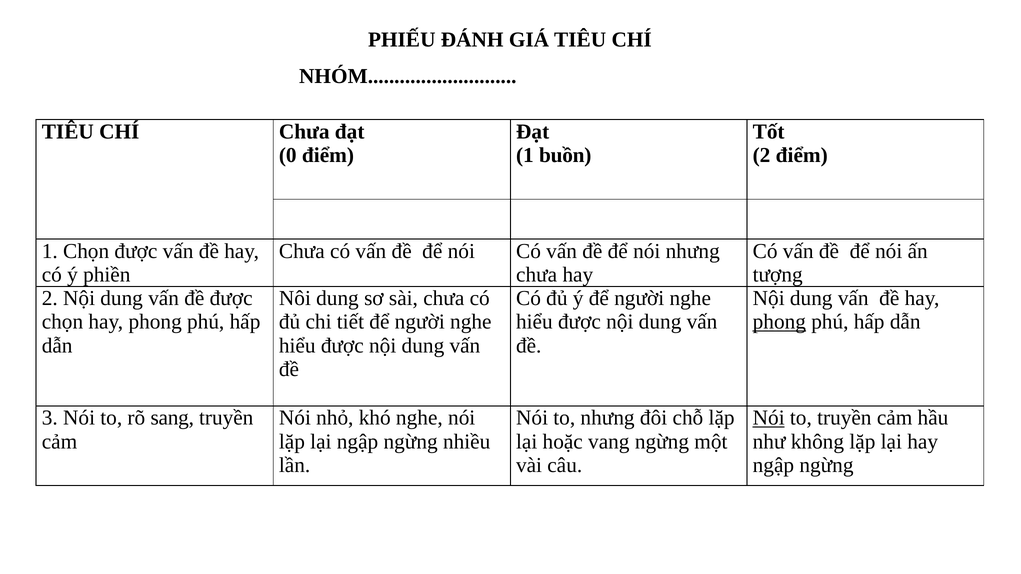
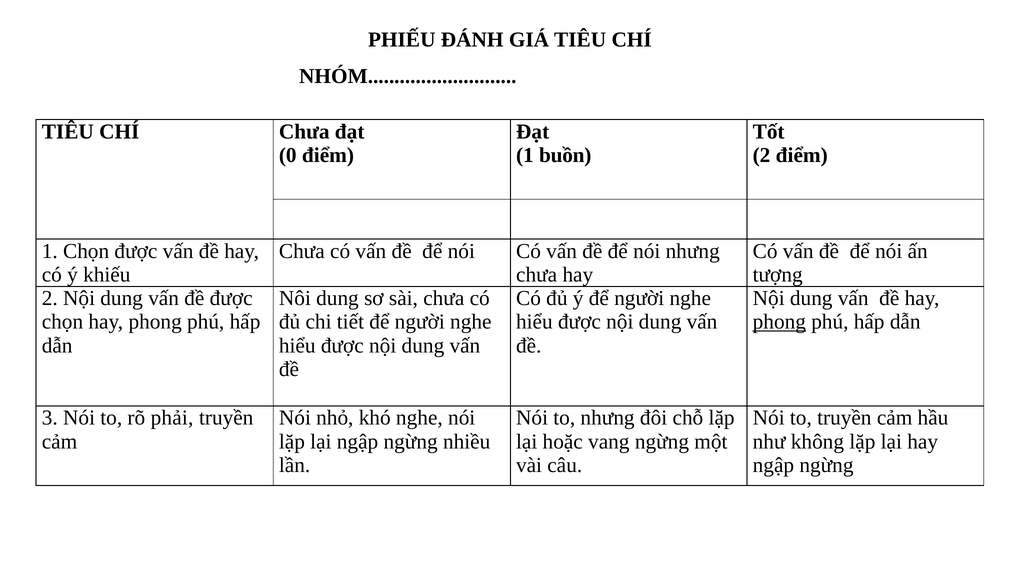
phiền: phiền -> khiếu
sang: sang -> phải
Nói at (769, 418) underline: present -> none
